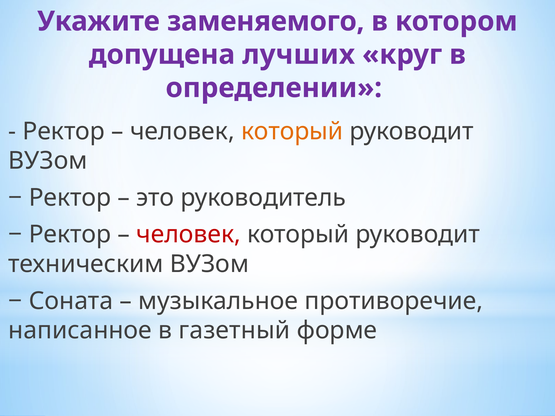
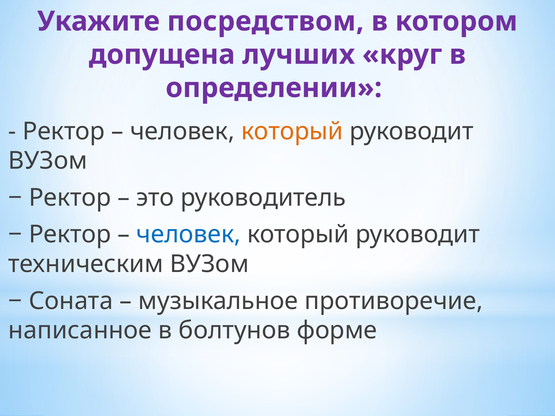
заменяемого: заменяемого -> посредством
человек at (189, 235) colour: red -> blue
газетный: газетный -> болтунов
